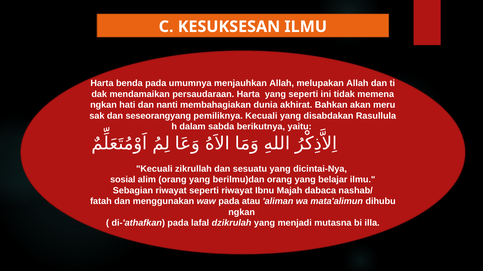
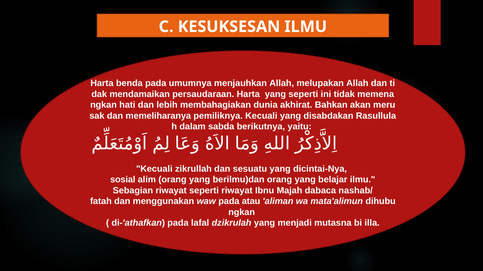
nanti: nanti -> lebih
seseorangyang: seseorangyang -> memeliharanya
